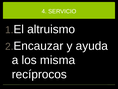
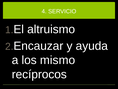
misma: misma -> mismo
